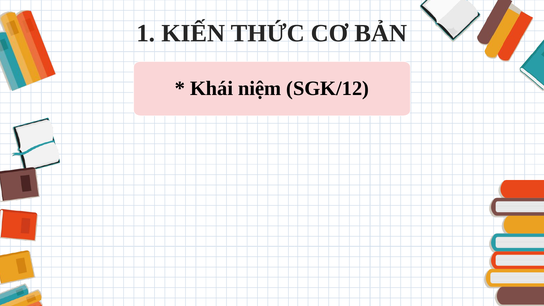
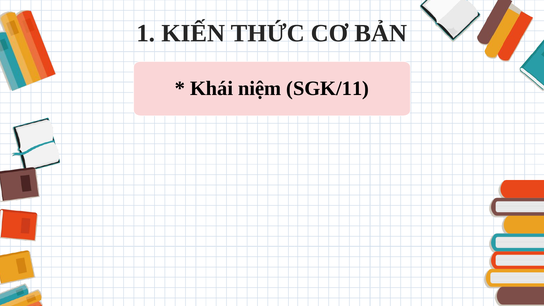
SGK/12: SGK/12 -> SGK/11
